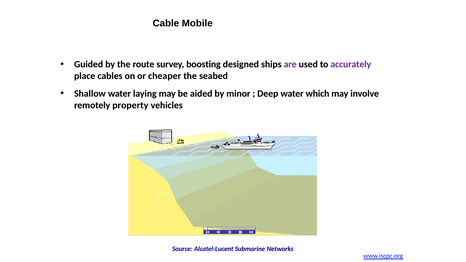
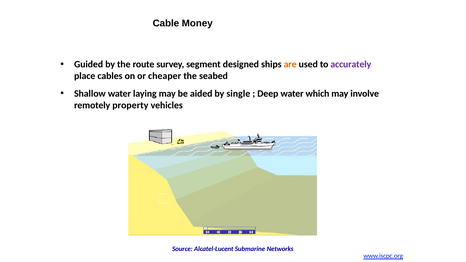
Mobile: Mobile -> Money
boosting: boosting -> segment
are colour: purple -> orange
minor: minor -> single
